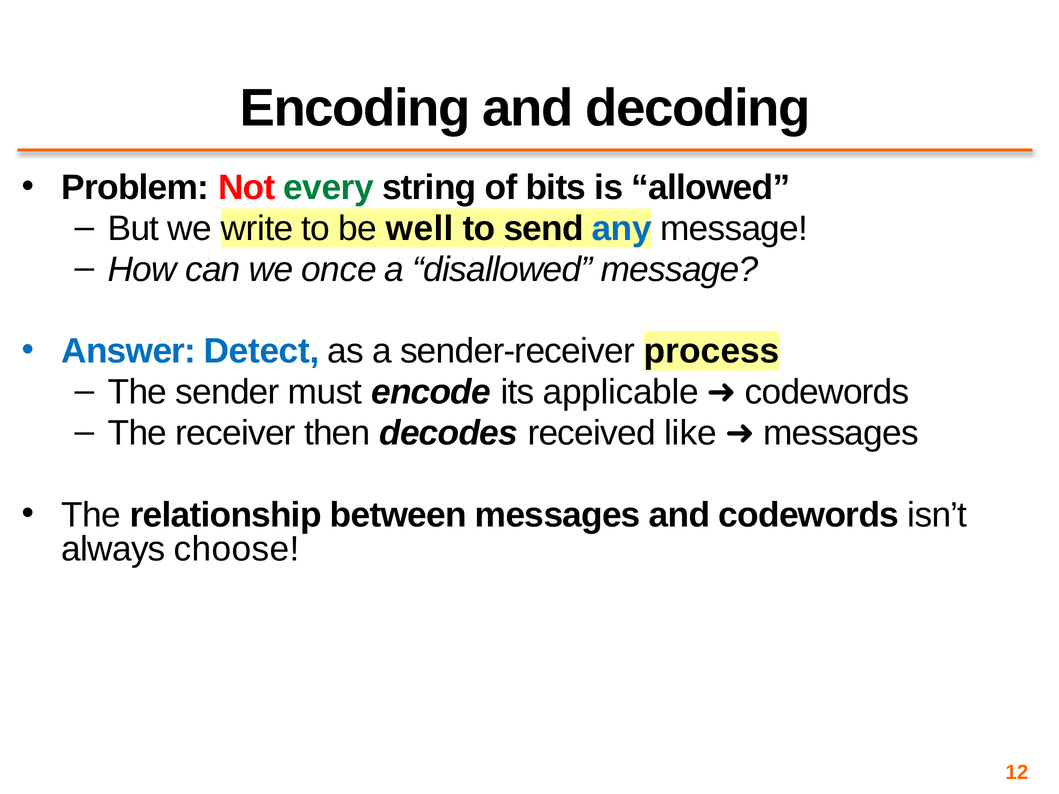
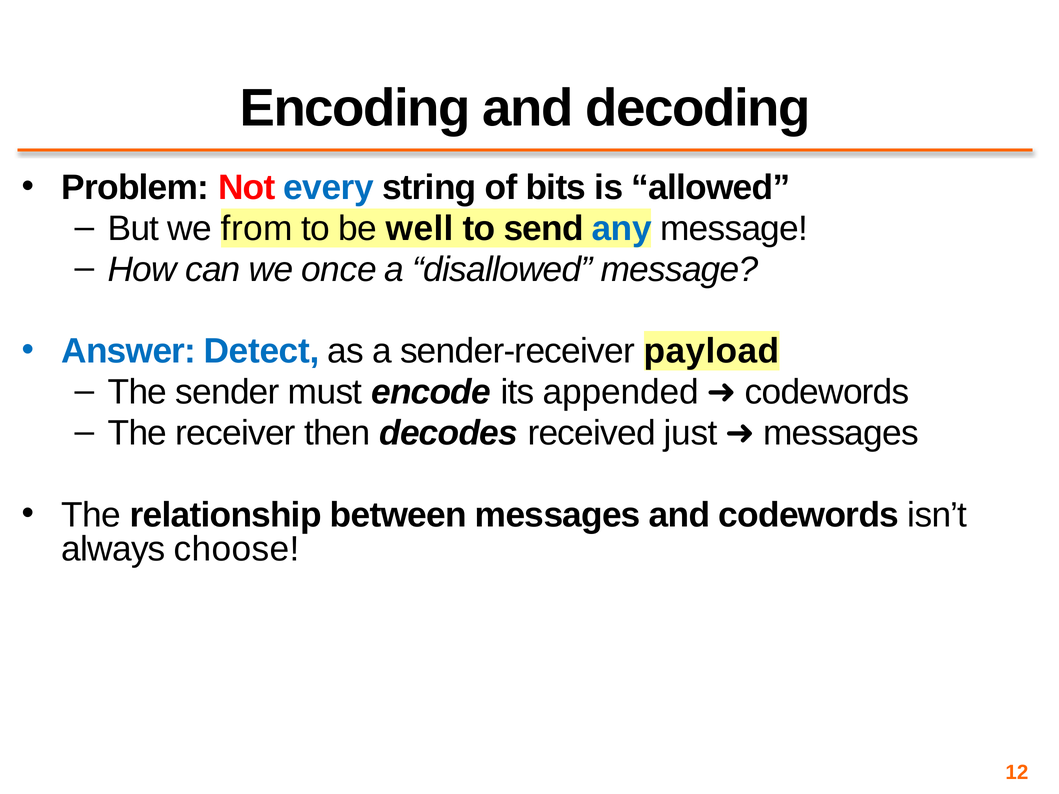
every colour: green -> blue
write: write -> from
process: process -> payload
applicable: applicable -> appended
like: like -> just
